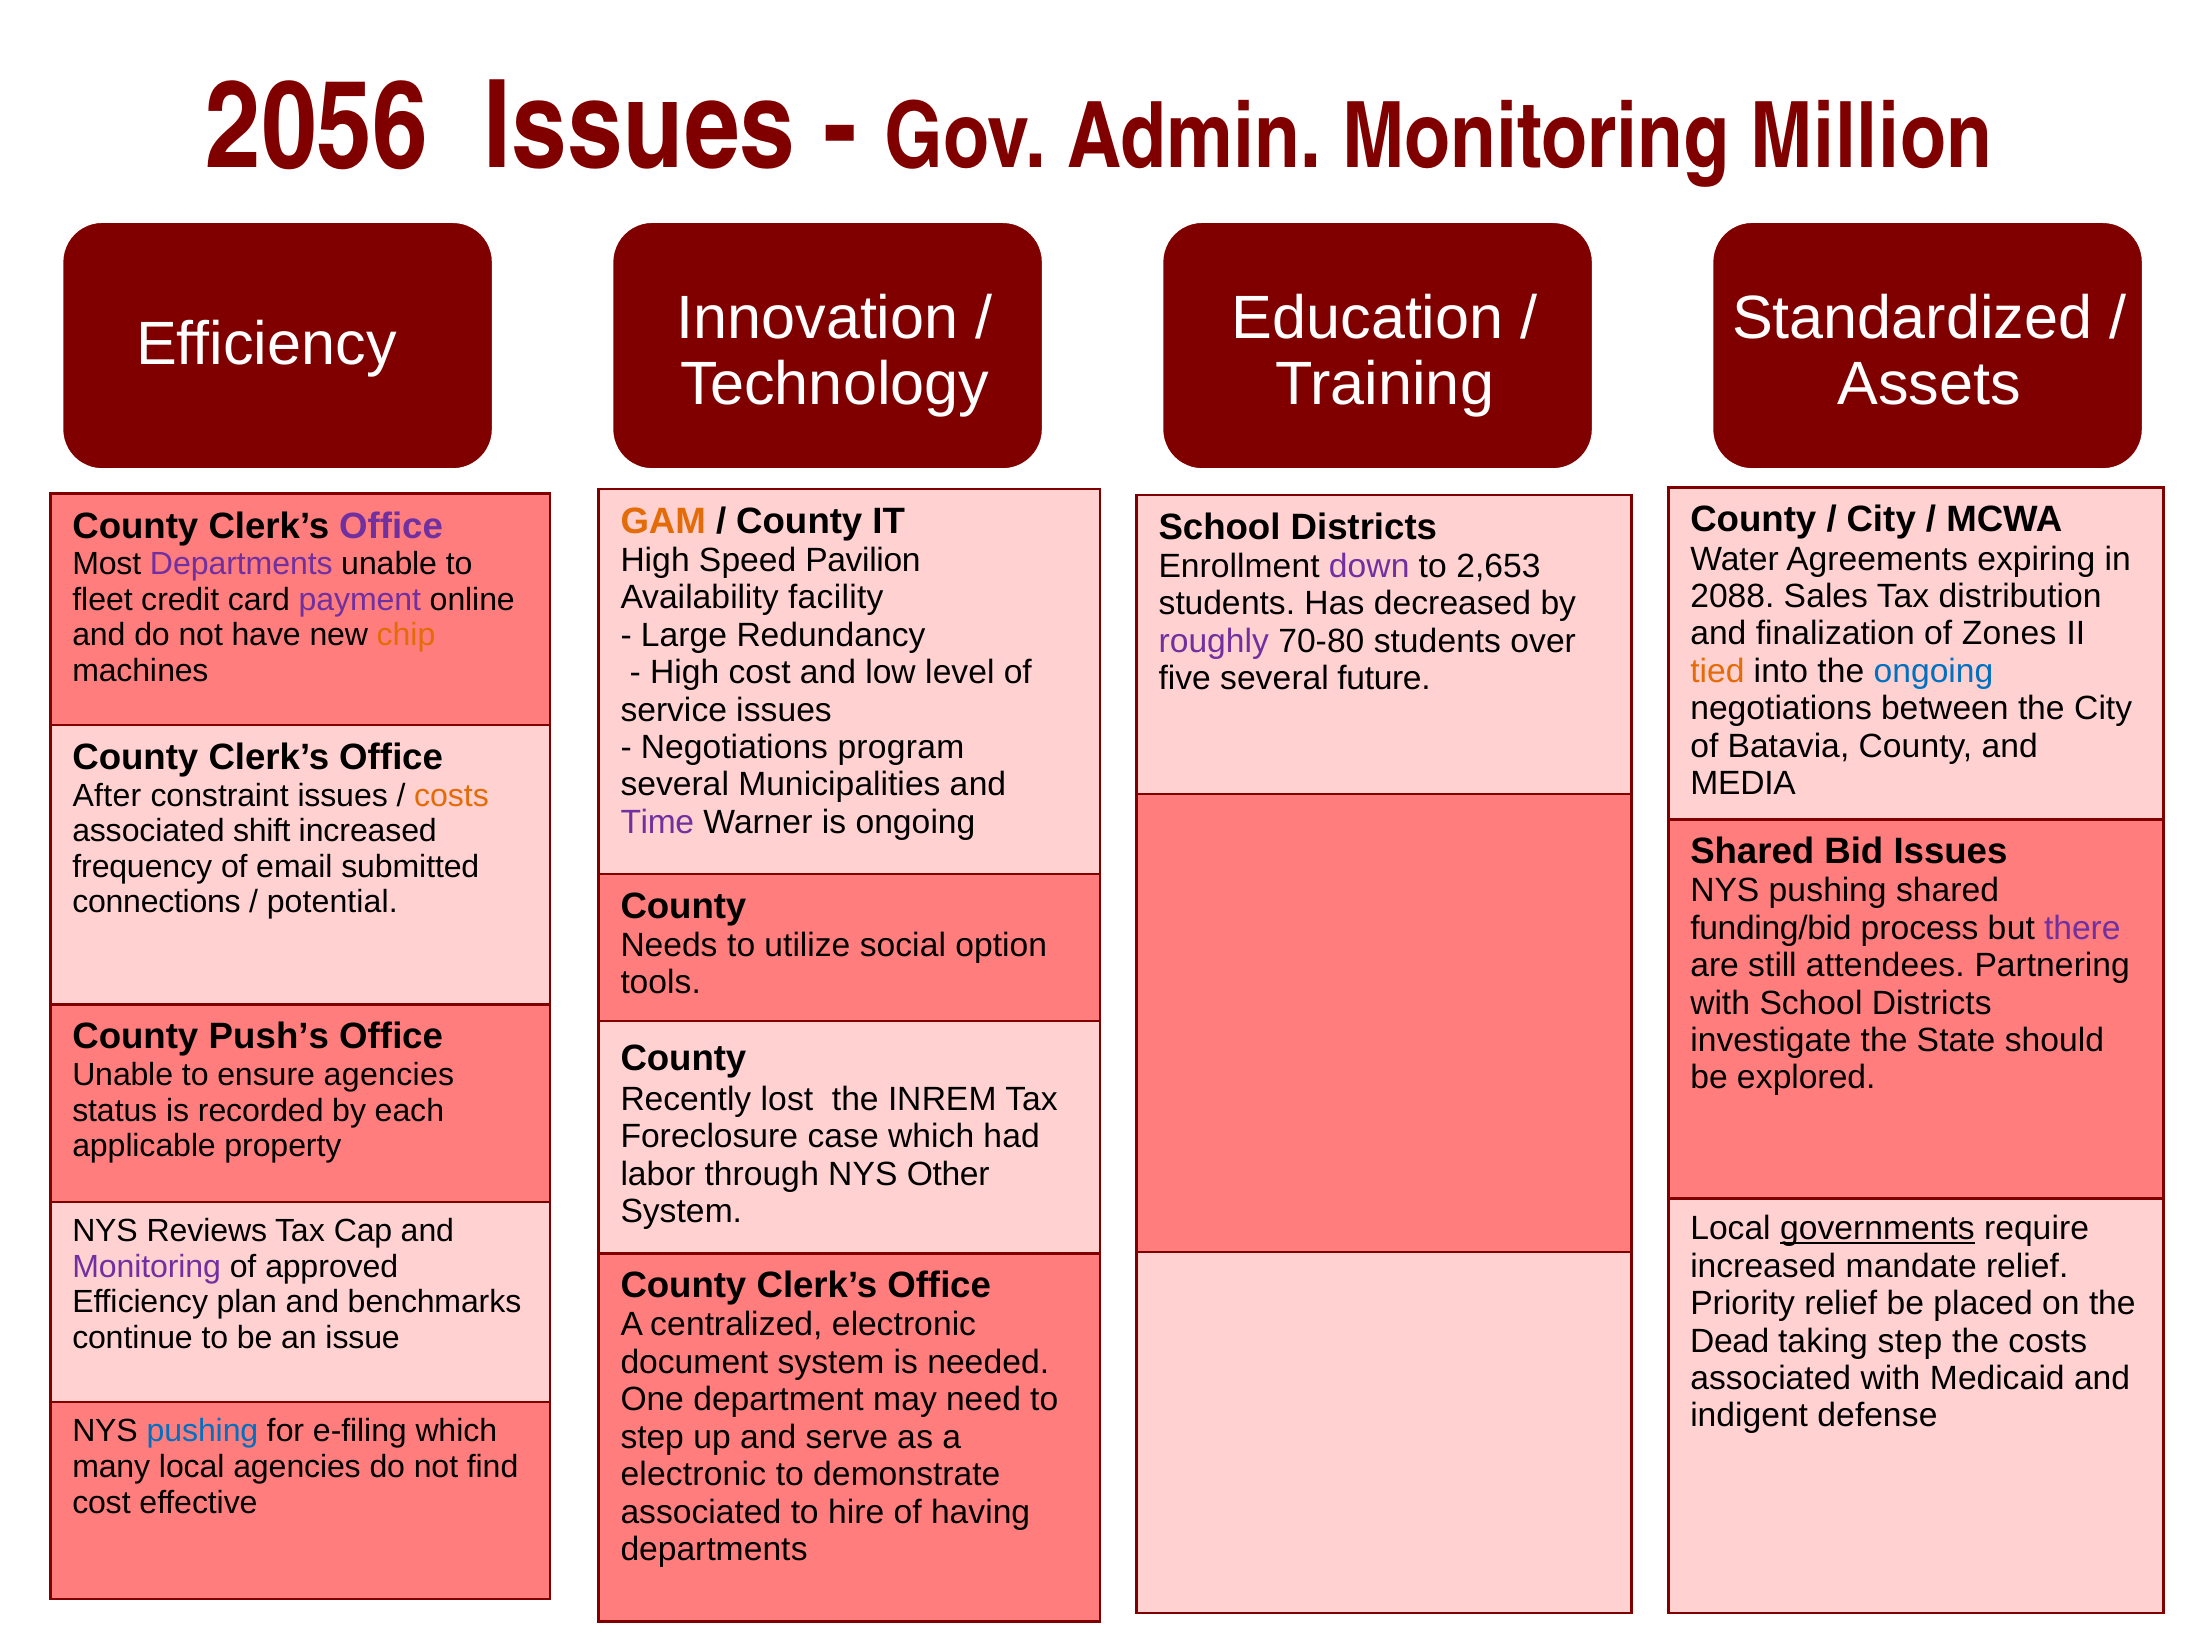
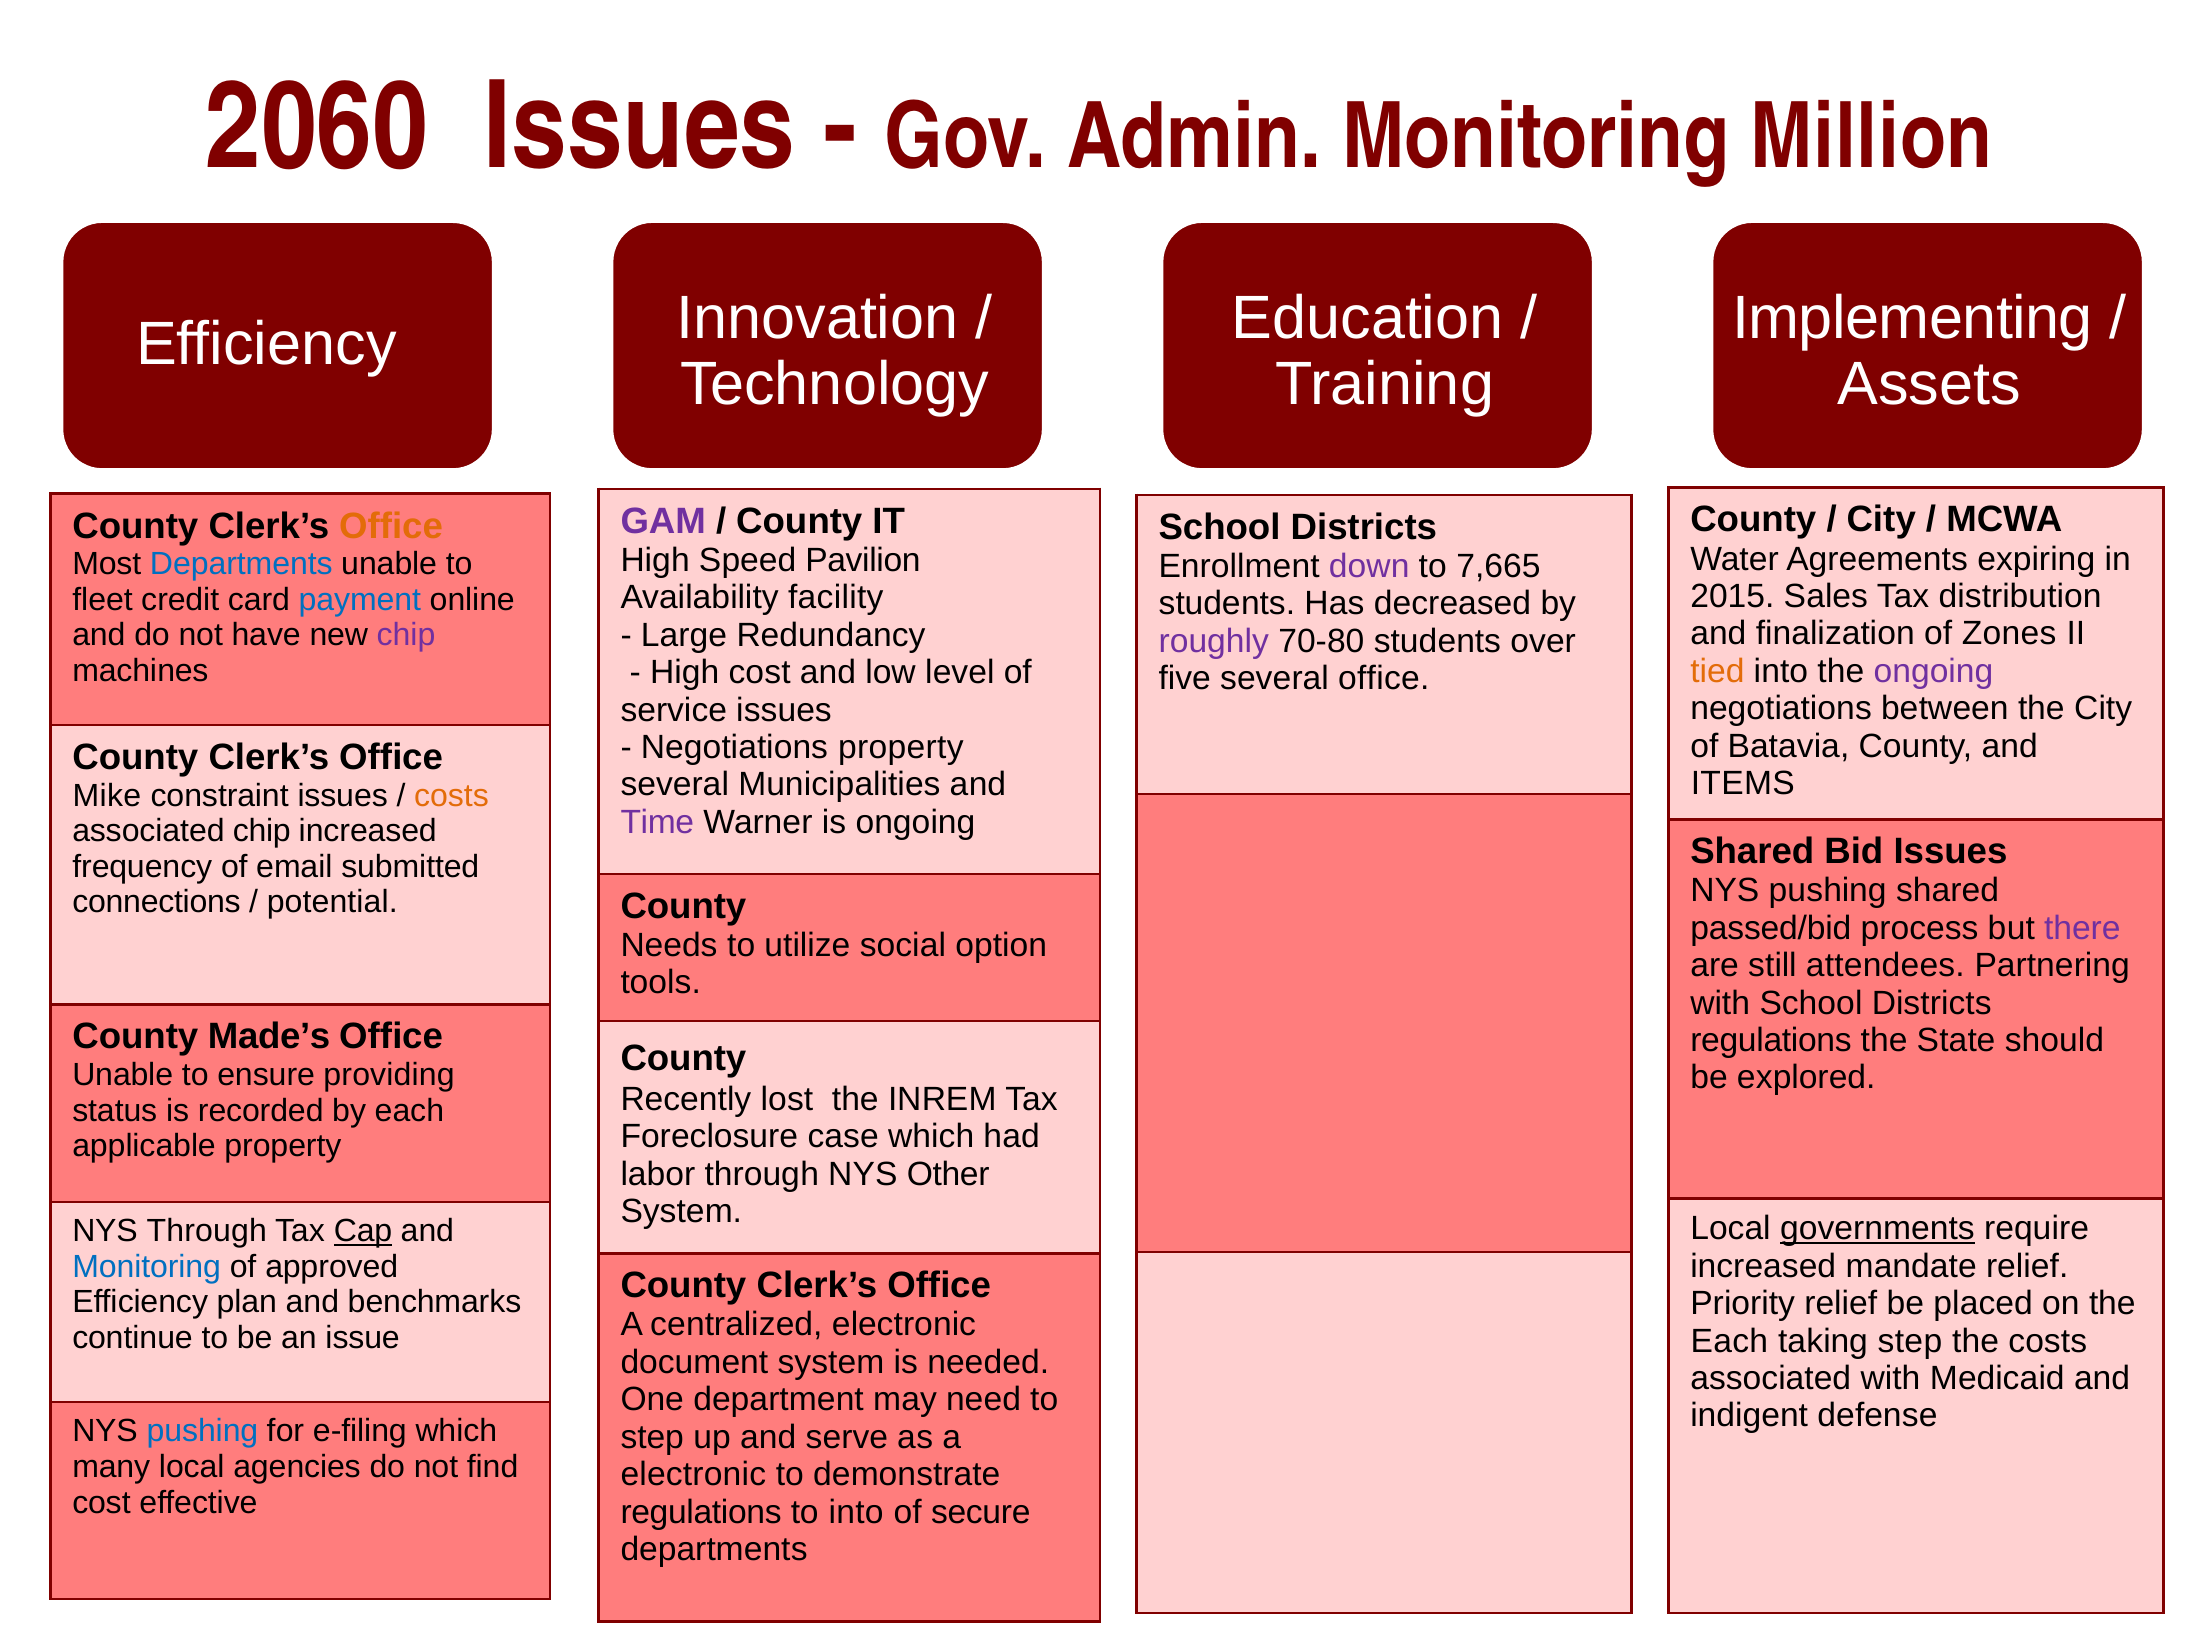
2056: 2056 -> 2060
Standardized: Standardized -> Implementing
GAM colour: orange -> purple
Office at (391, 526) colour: purple -> orange
Departments at (241, 564) colour: purple -> blue
2,653: 2,653 -> 7,665
2088: 2088 -> 2015
payment colour: purple -> blue
chip at (406, 635) colour: orange -> purple
ongoing at (1934, 671) colour: blue -> purple
several future: future -> office
Negotiations program: program -> property
MEDIA: MEDIA -> ITEMS
After: After -> Mike
associated shift: shift -> chip
funding/bid: funding/bid -> passed/bid
Push’s: Push’s -> Made’s
investigate at (1771, 1040): investigate -> regulations
ensure agencies: agencies -> providing
NYS Reviews: Reviews -> Through
Cap underline: none -> present
Monitoring at (147, 1267) colour: purple -> blue
Dead at (1730, 1341): Dead -> Each
associated at (701, 1512): associated -> regulations
to hire: hire -> into
having: having -> secure
